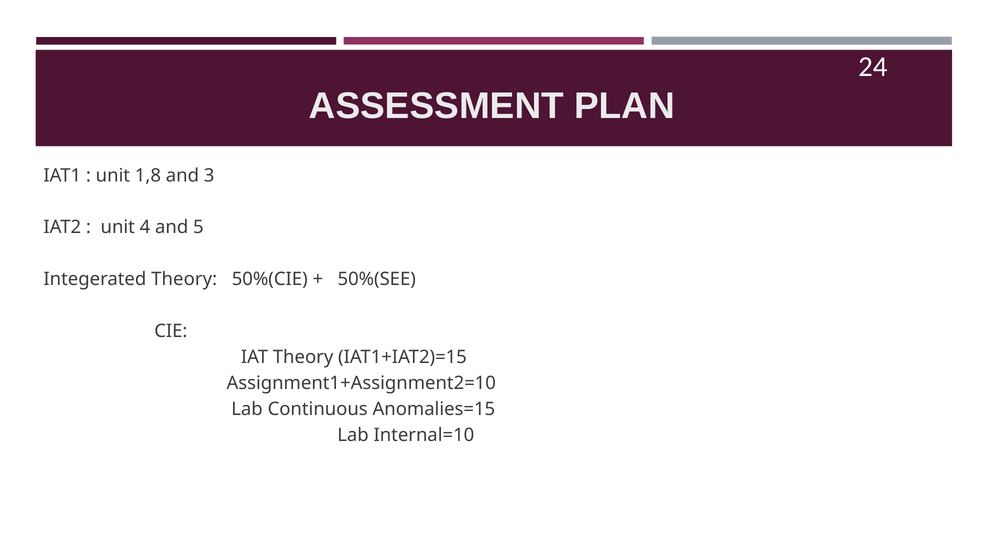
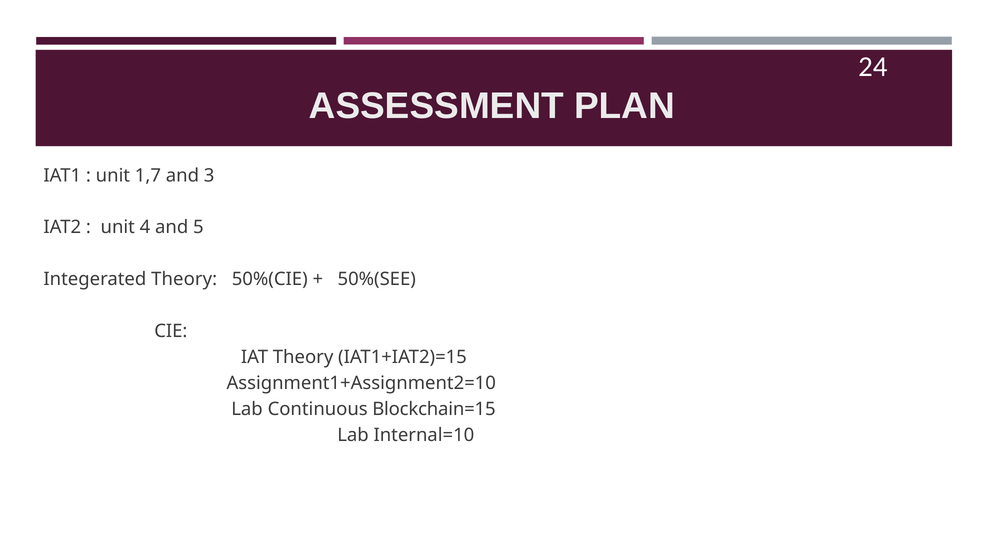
1,8: 1,8 -> 1,7
Anomalies=15: Anomalies=15 -> Blockchain=15
